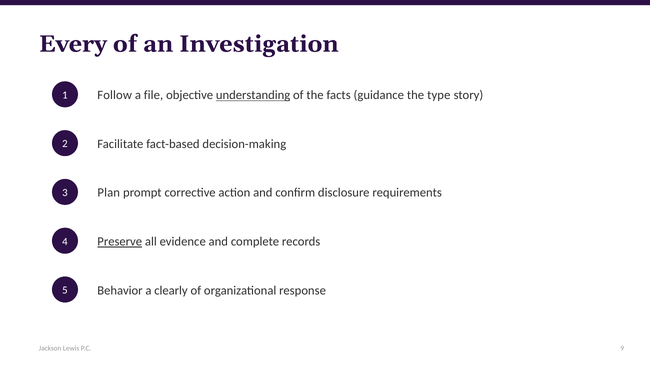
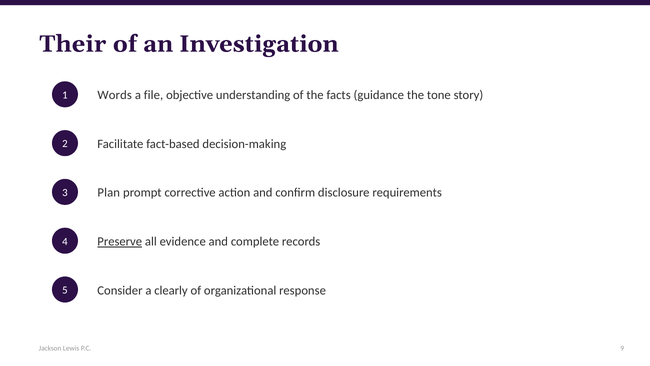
Every: Every -> Their
Follow: Follow -> Words
understanding underline: present -> none
type: type -> tone
Behavior: Behavior -> Consider
